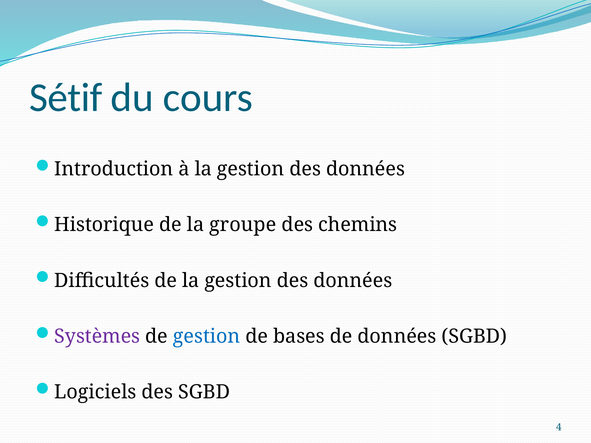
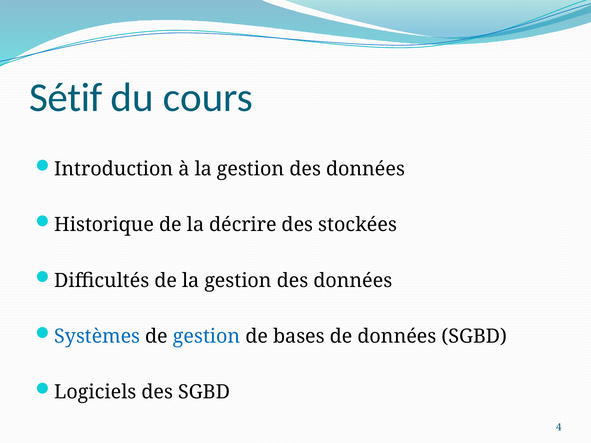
groupe: groupe -> décrire
chemins: chemins -> stockées
Systèmes colour: purple -> blue
